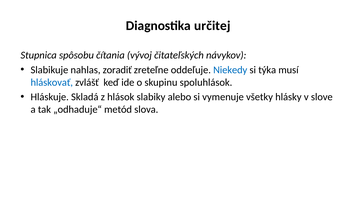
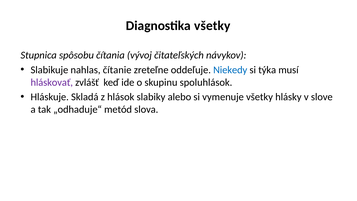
Diagnostika určitej: určitej -> všetky
zoradiť: zoradiť -> čítanie
hláskovať colour: blue -> purple
